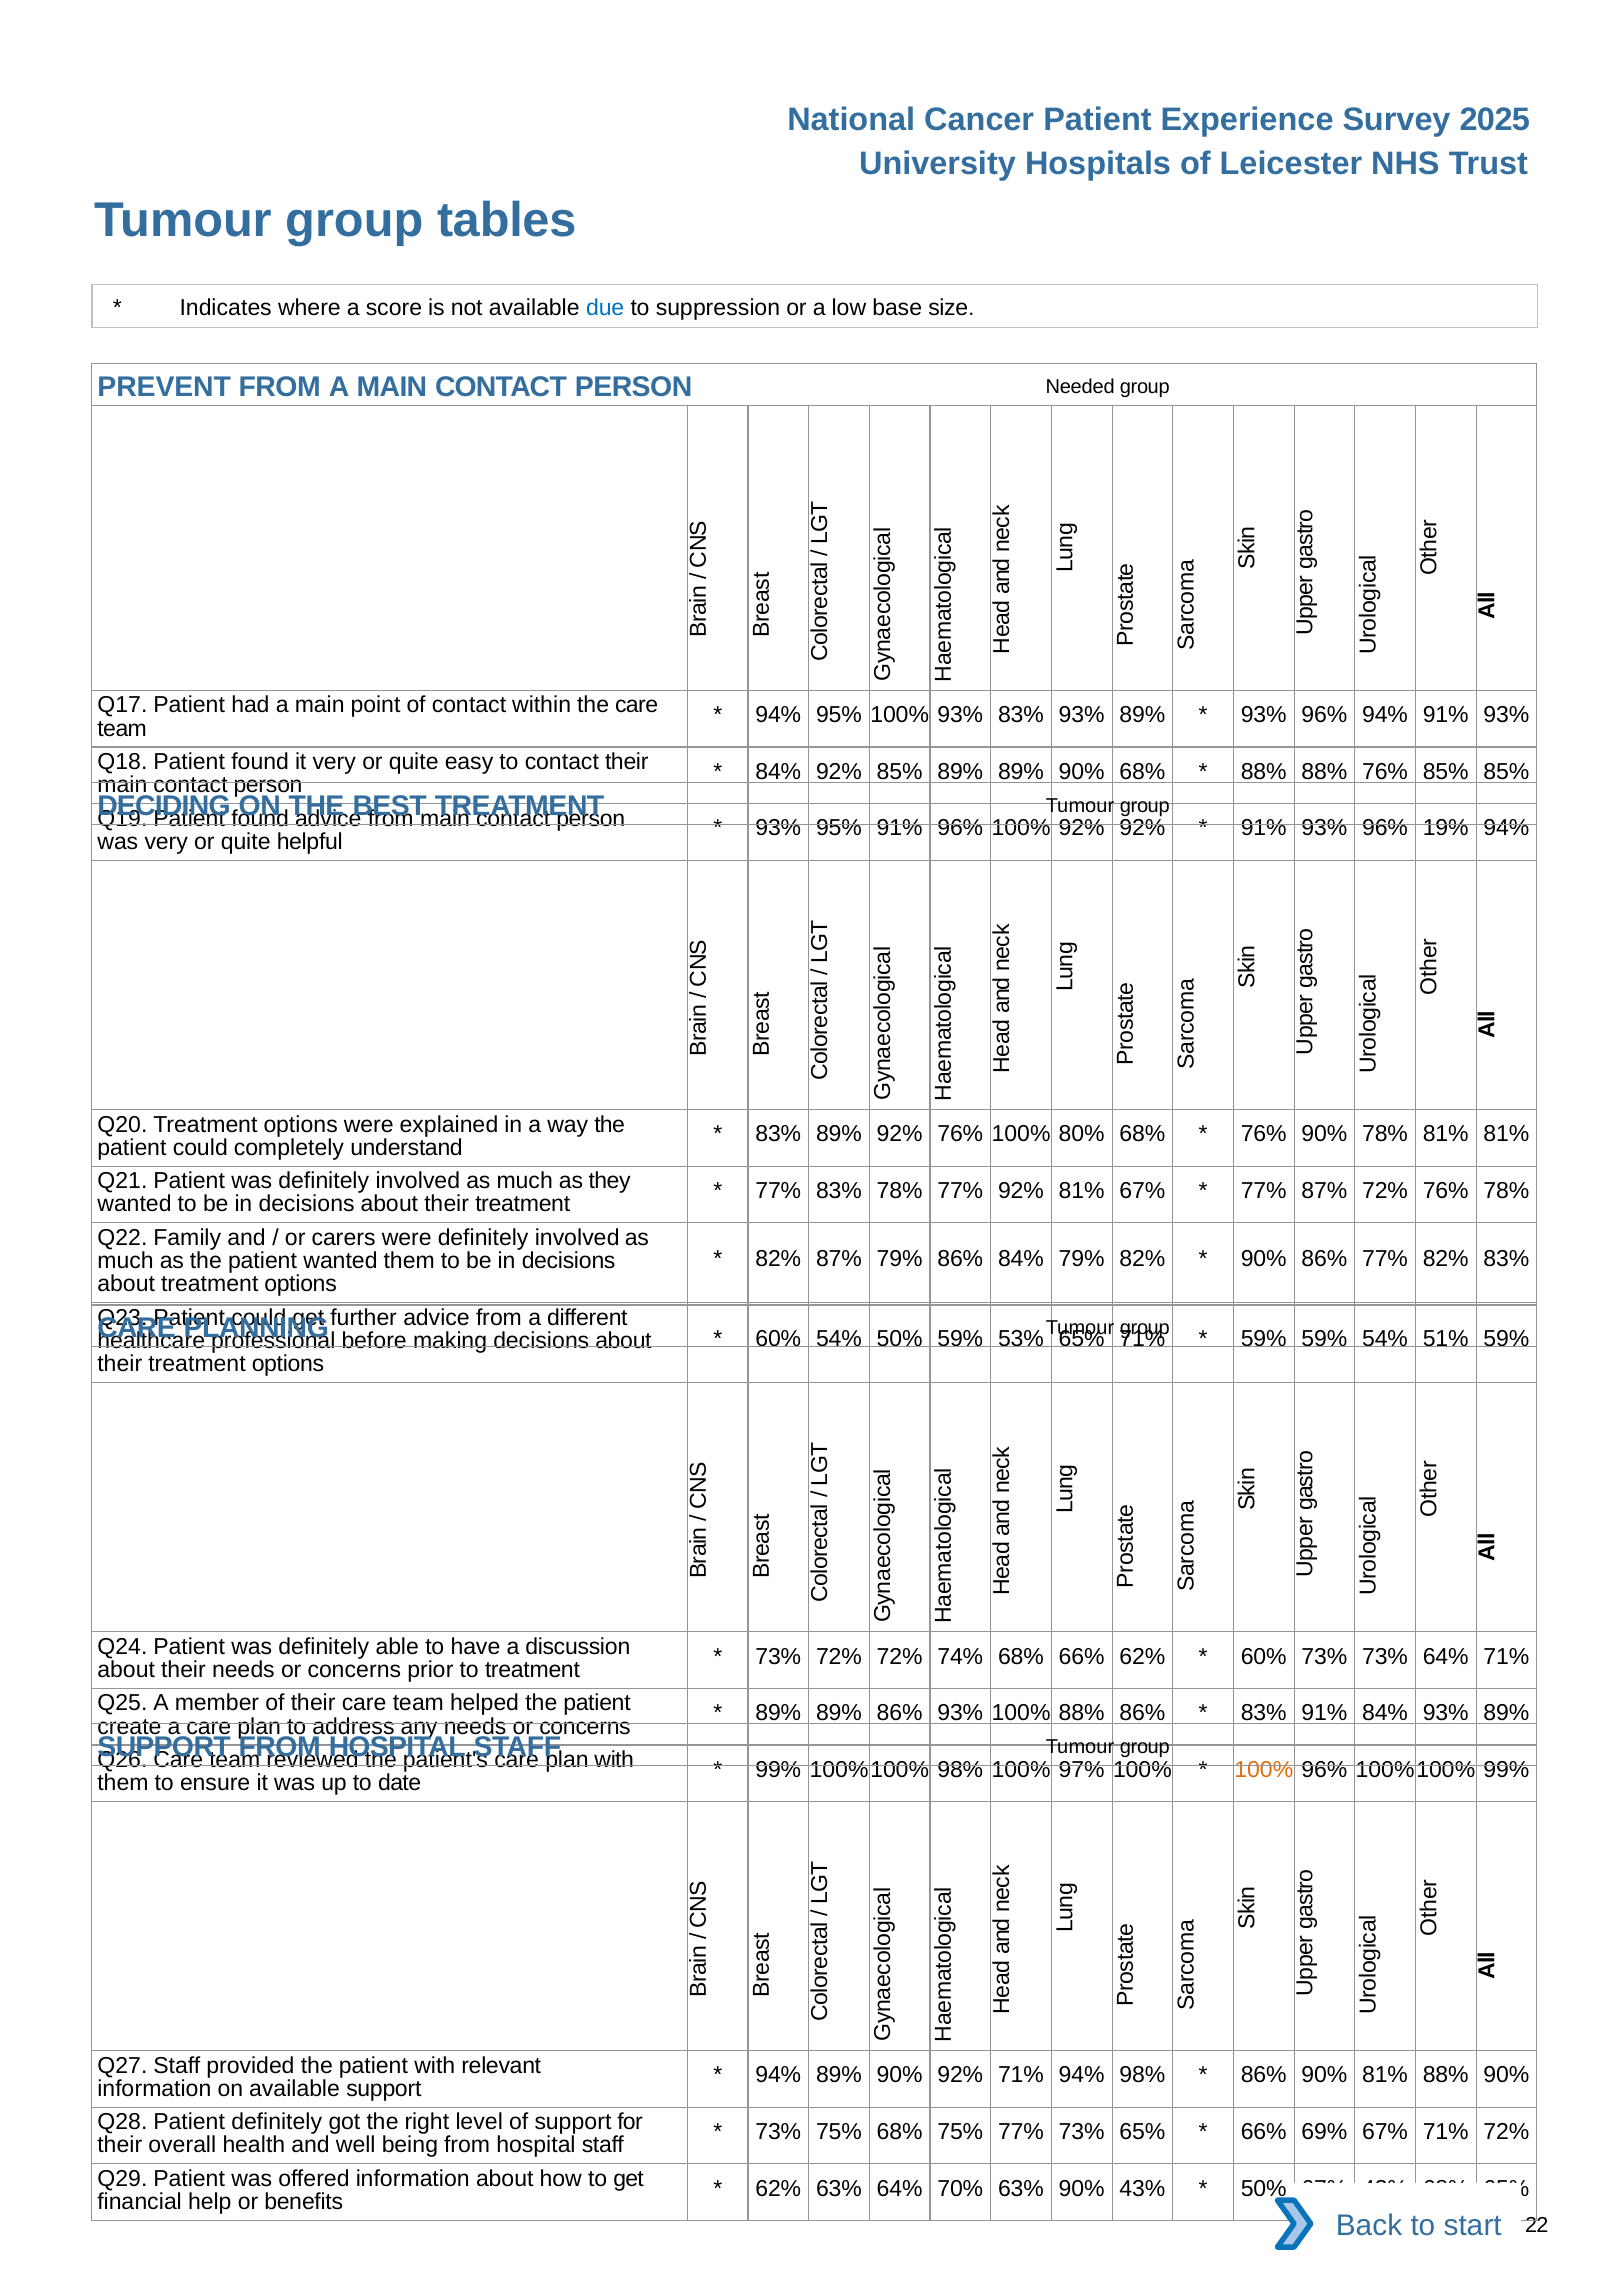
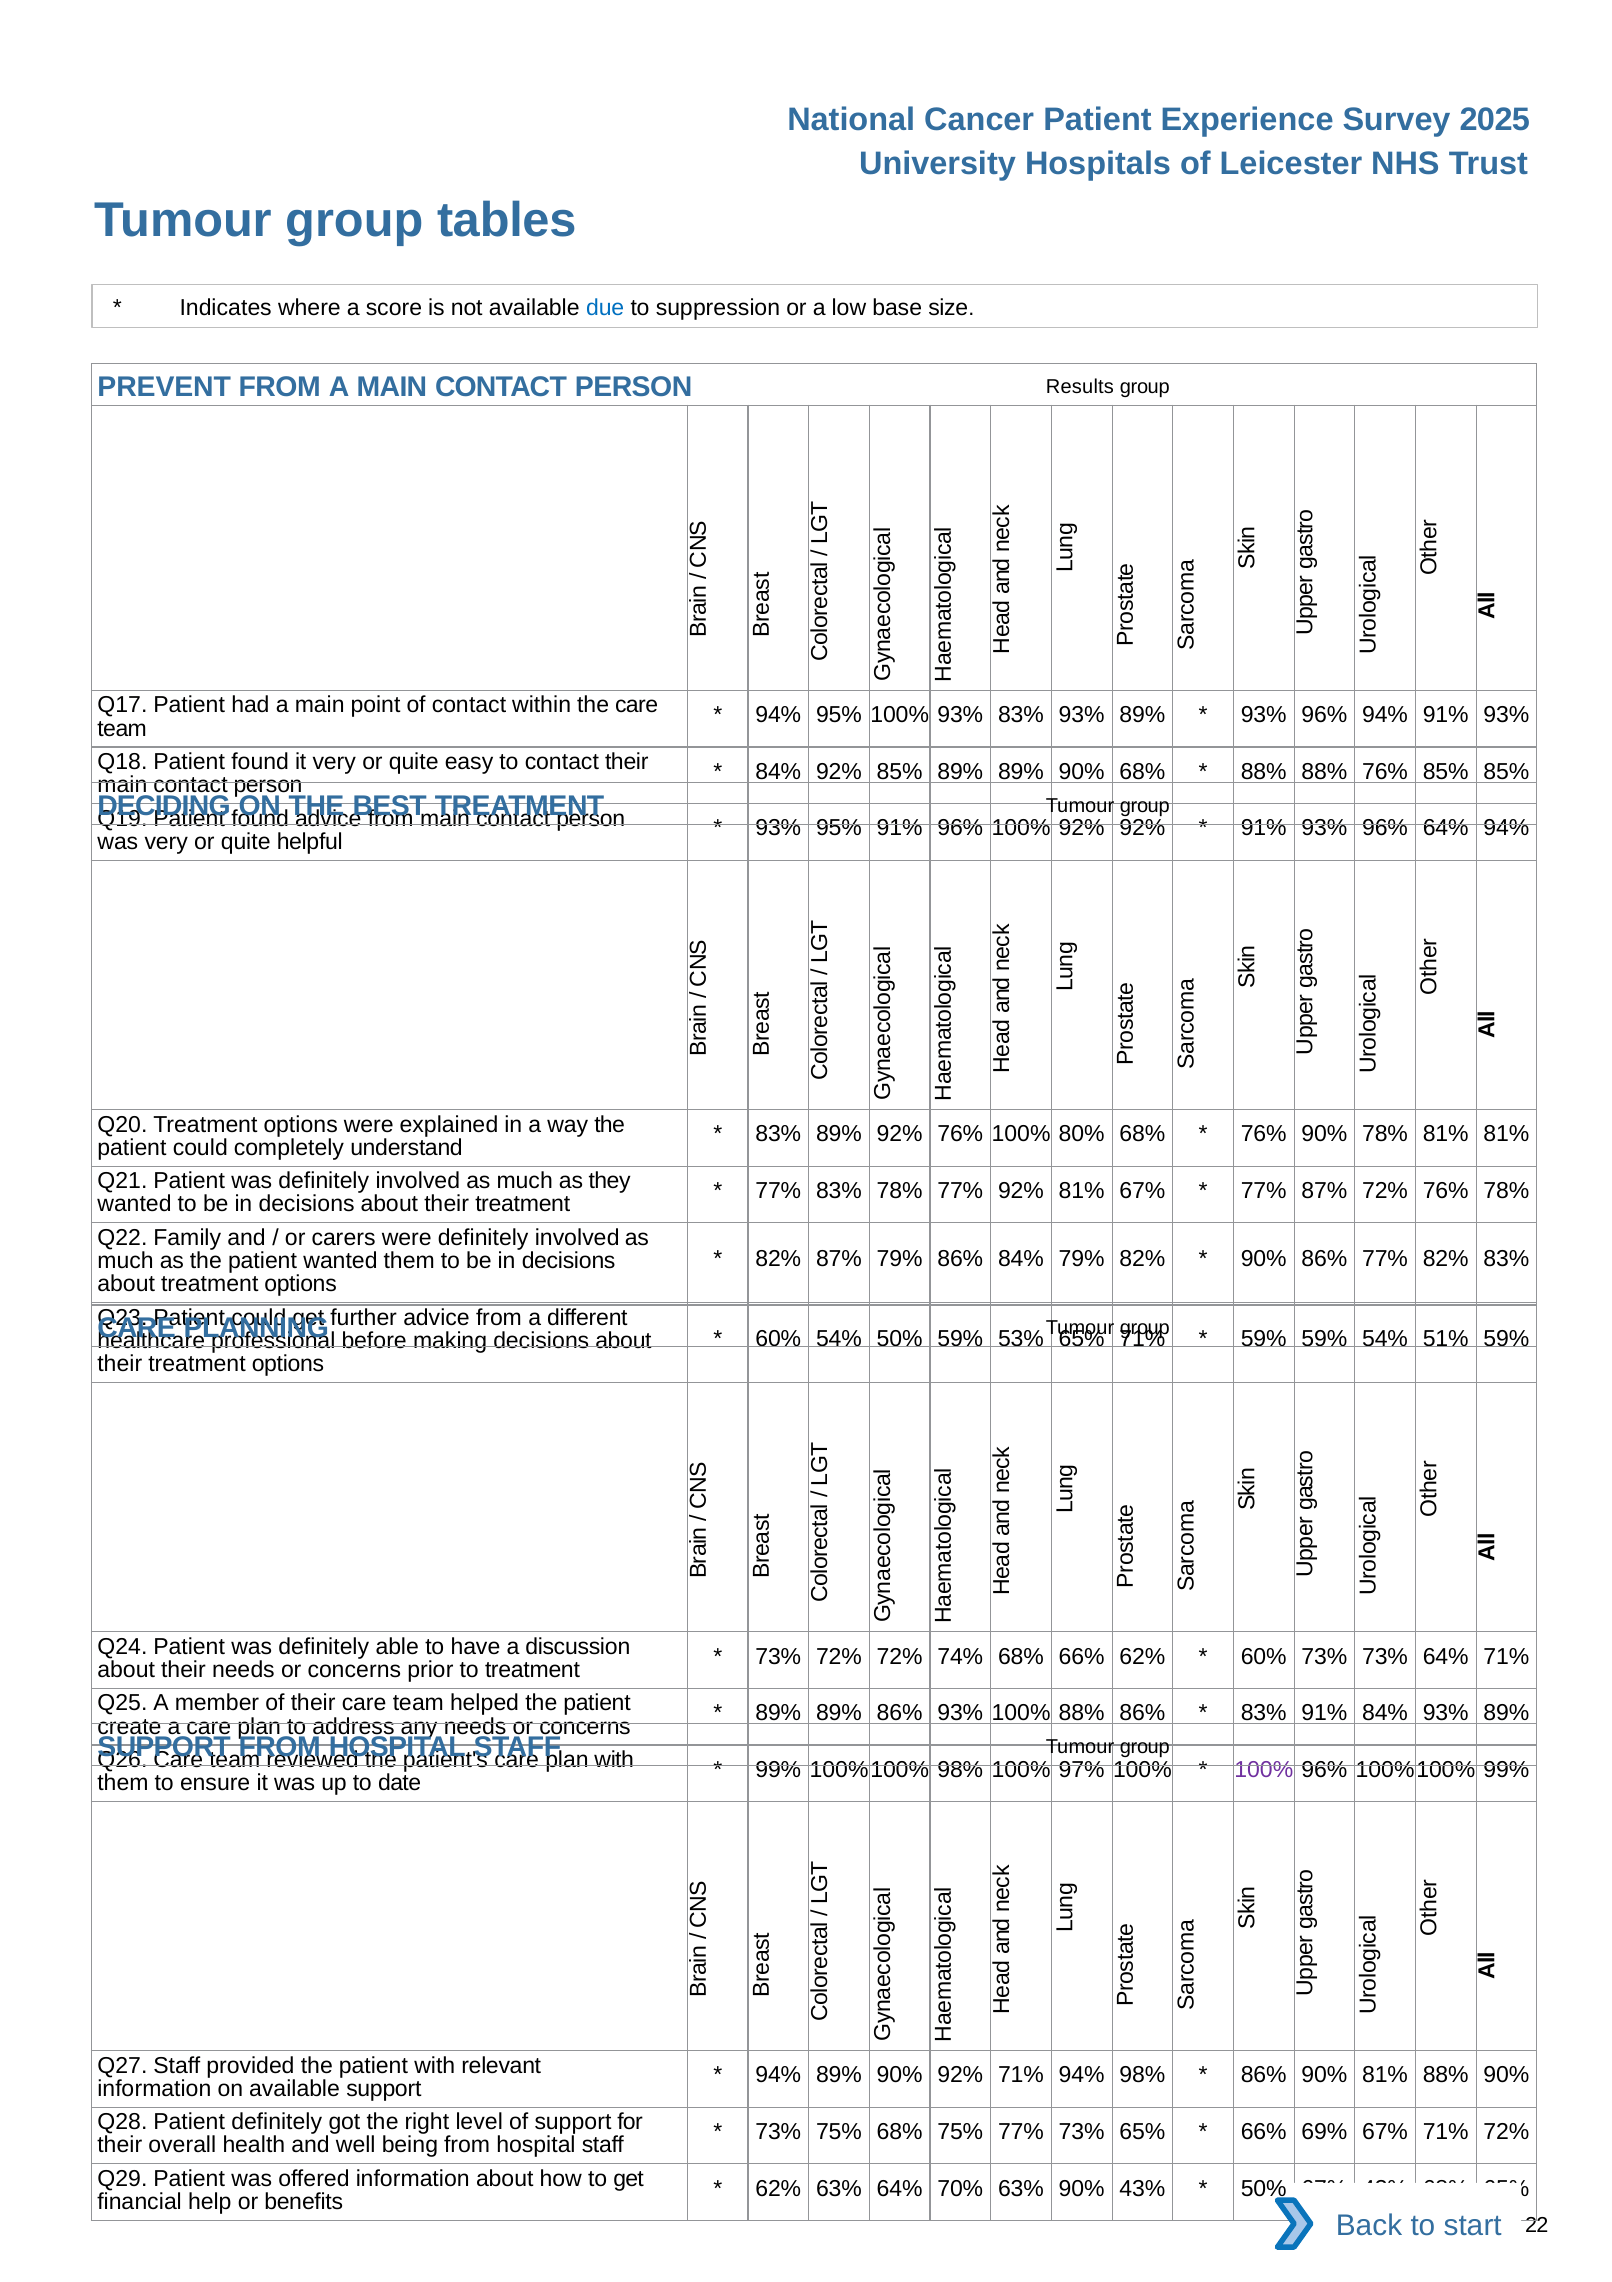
Needed: Needed -> Results
96% 19%: 19% -> 64%
100% at (1264, 1769) colour: orange -> purple
